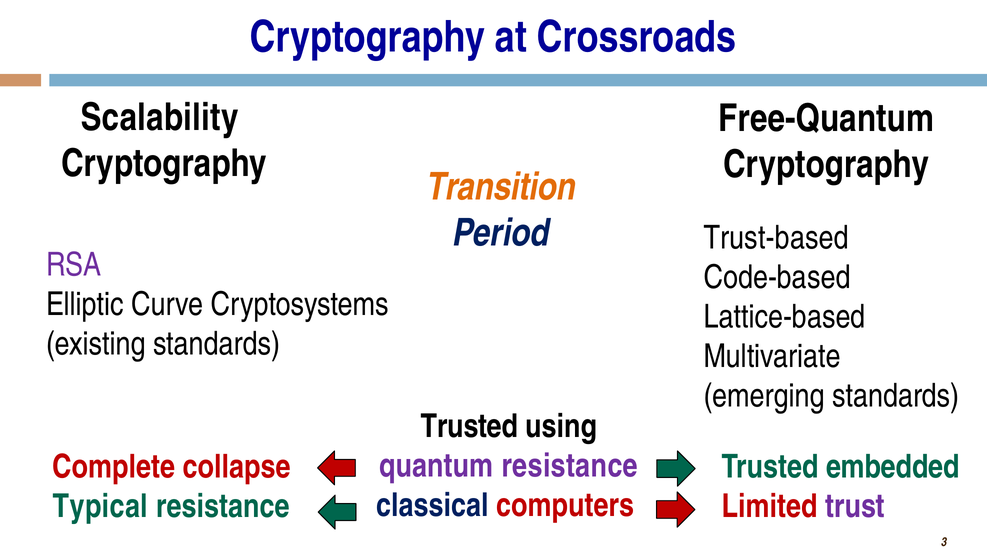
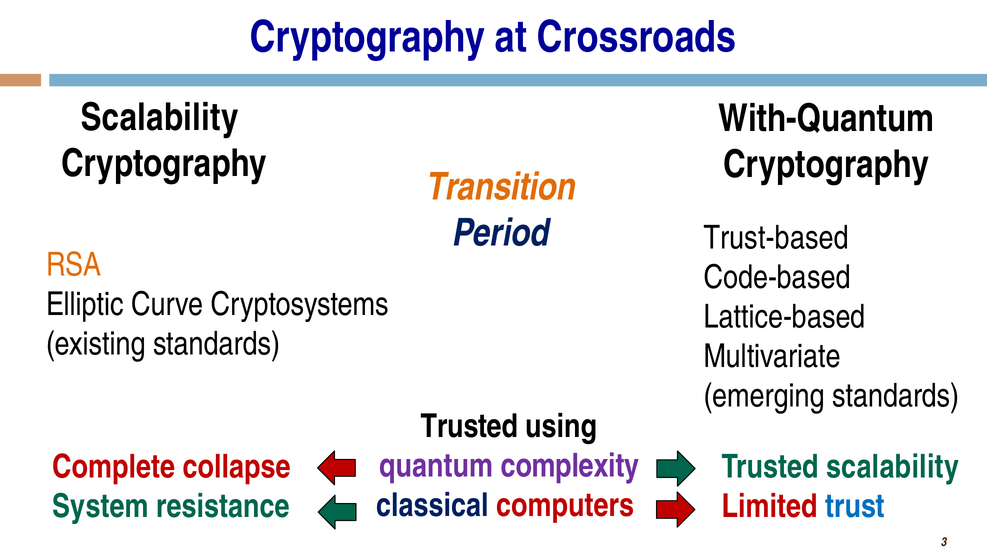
Free-Quantum: Free-Quantum -> With-Quantum
RSA colour: purple -> orange
quantum resistance: resistance -> complexity
Trusted embedded: embedded -> scalability
Typical: Typical -> System
trust colour: purple -> blue
